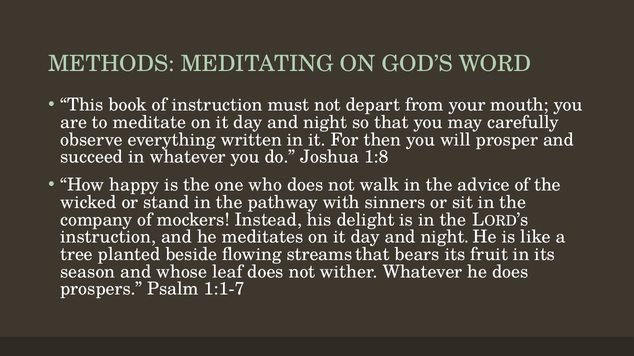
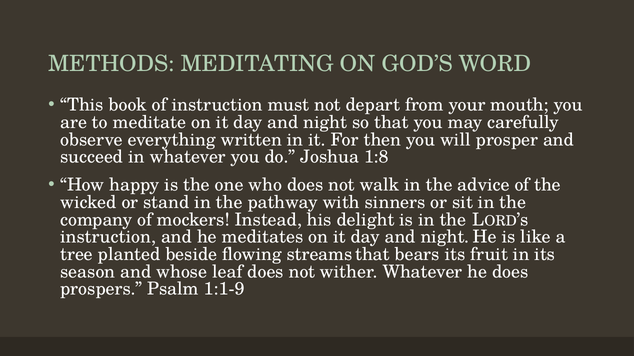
1:1-7: 1:1-7 -> 1:1-9
